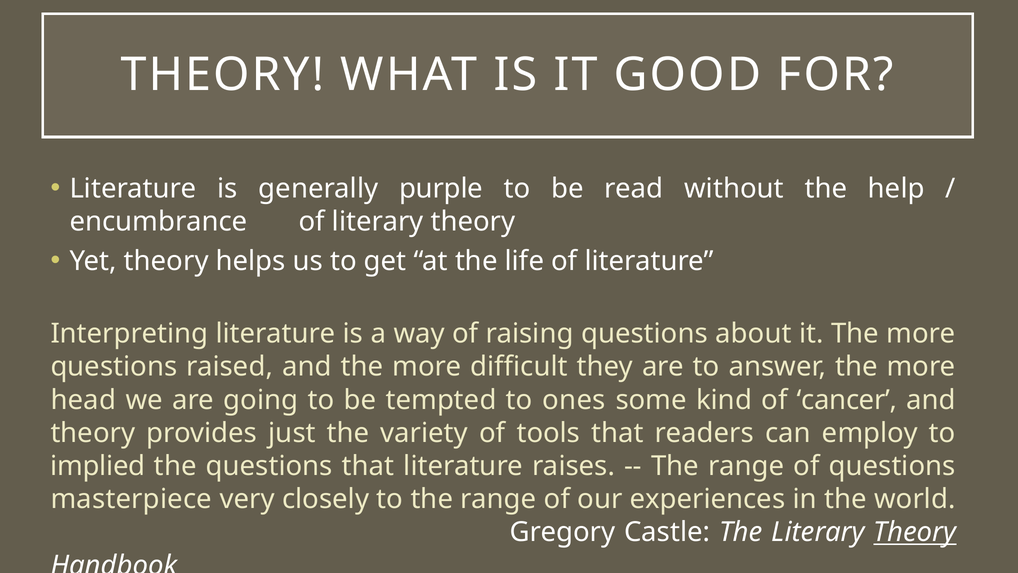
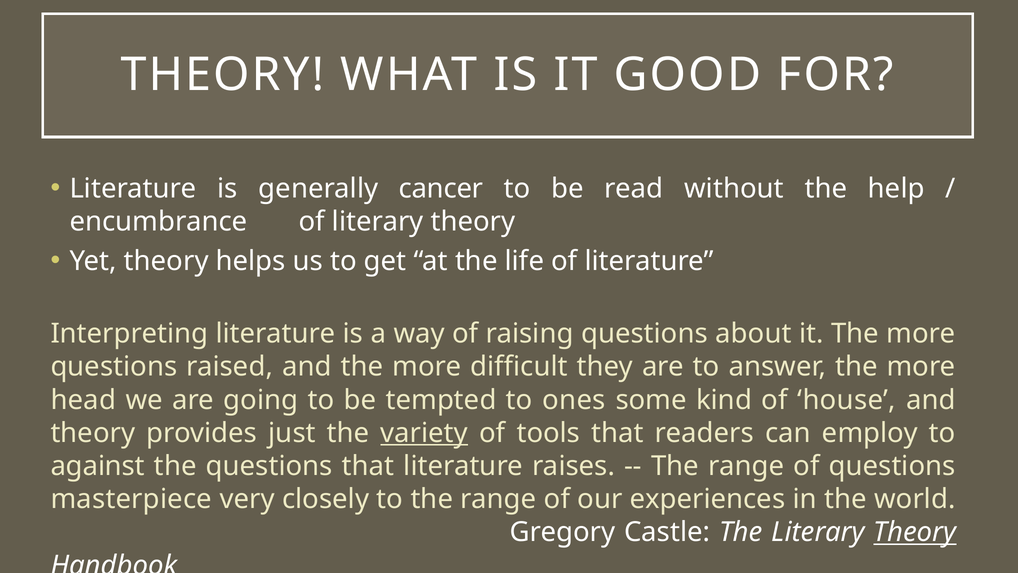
purple: purple -> cancer
cancer: cancer -> house
variety underline: none -> present
implied: implied -> against
